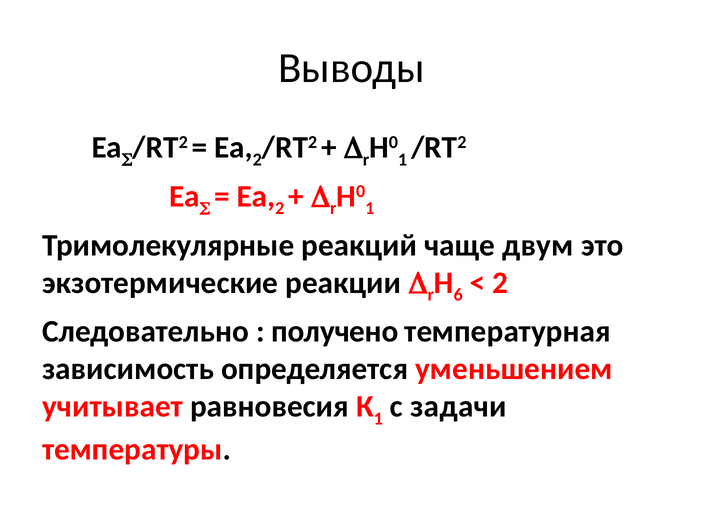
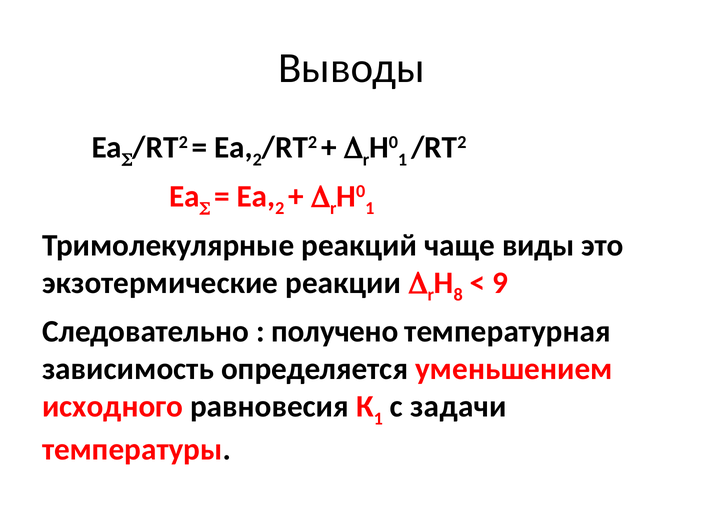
двум: двум -> виды
6: 6 -> 8
2 at (500, 283): 2 -> 9
учитывает: учитывает -> исходного
